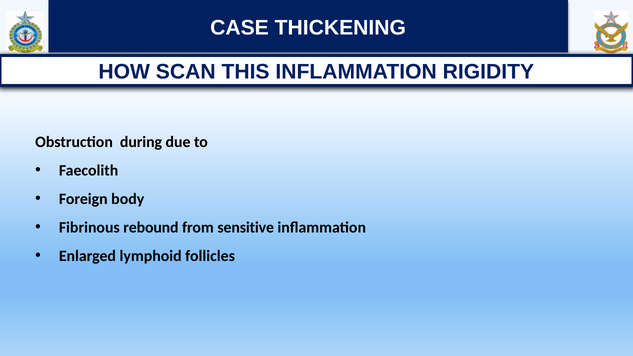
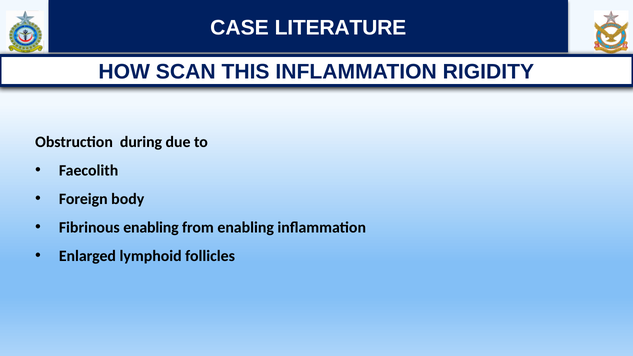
THICKENING: THICKENING -> LITERATURE
Fibrinous rebound: rebound -> enabling
from sensitive: sensitive -> enabling
